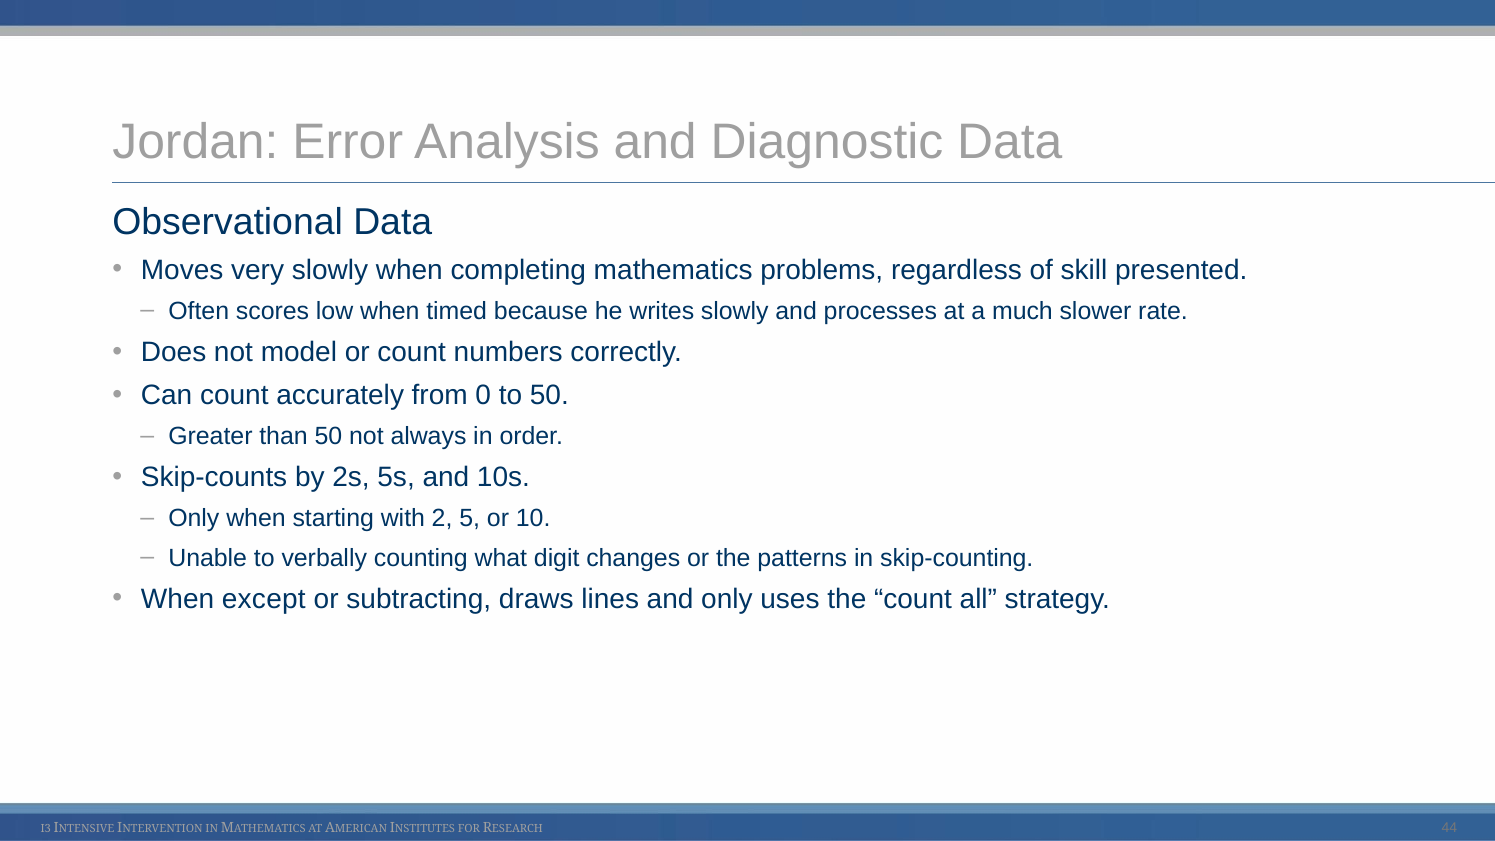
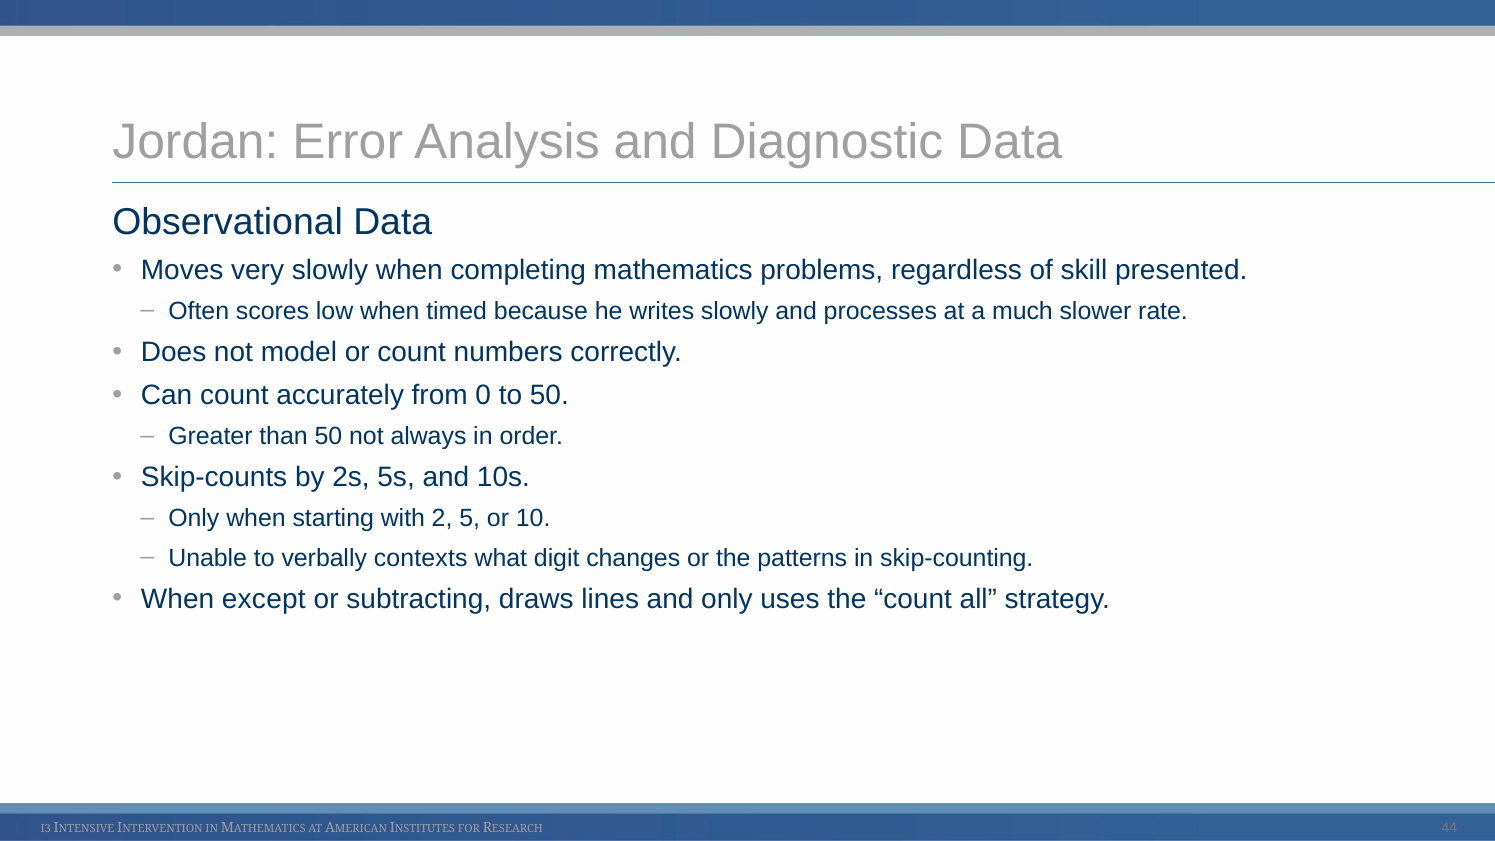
counting: counting -> contexts
